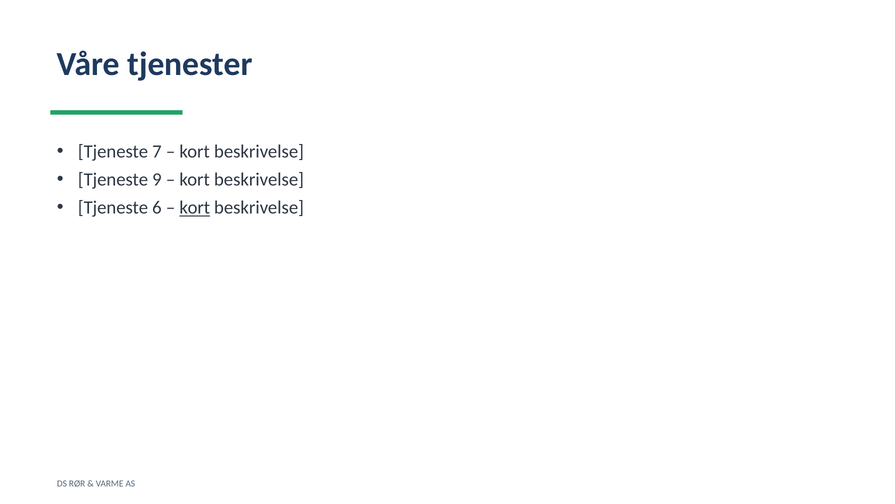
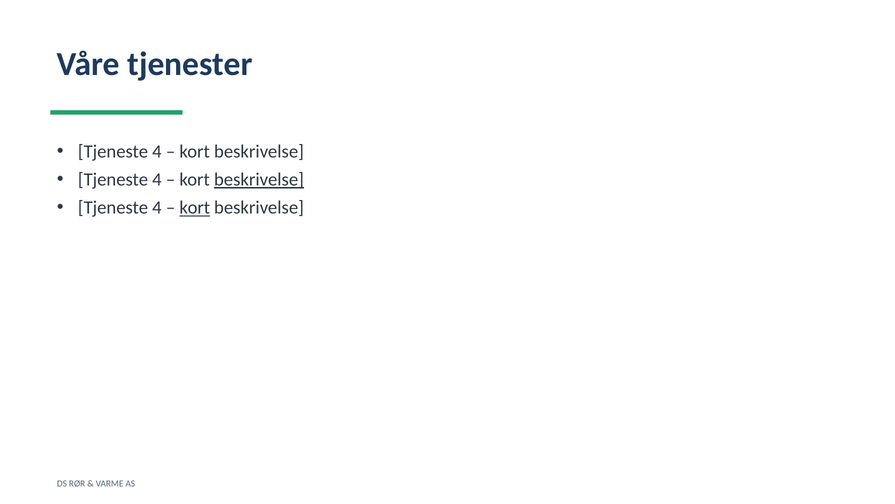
7 at (157, 152): 7 -> 4
9 at (157, 180): 9 -> 4
beskrivelse at (259, 180) underline: none -> present
6 at (157, 208): 6 -> 4
